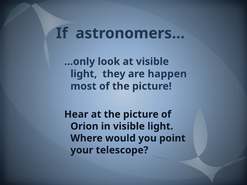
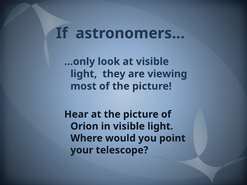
happen: happen -> viewing
